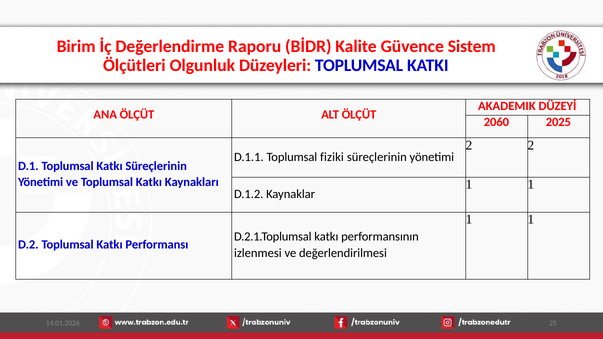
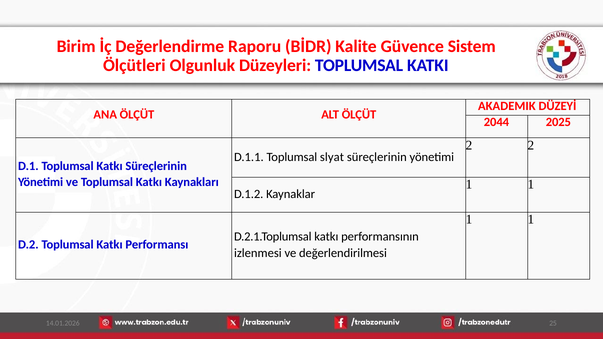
2060: 2060 -> 2044
fiziki: fiziki -> slyat
